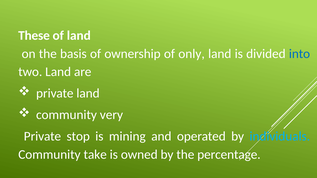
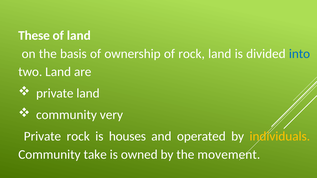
of only: only -> rock
Private stop: stop -> rock
mining: mining -> houses
individuals colour: light blue -> yellow
percentage: percentage -> movement
